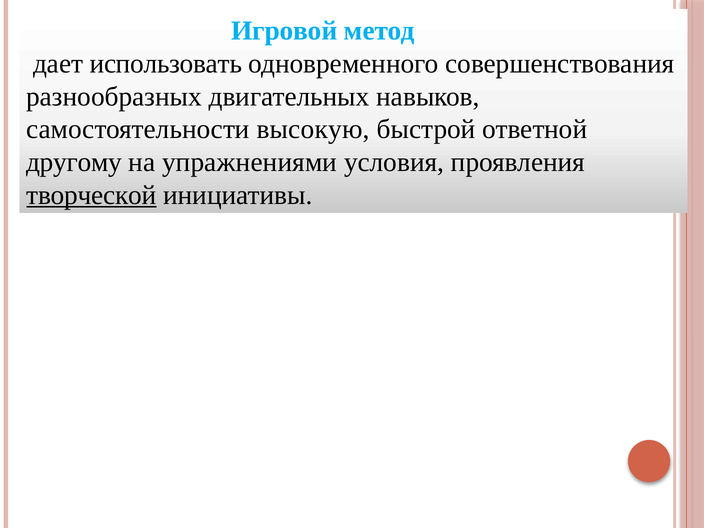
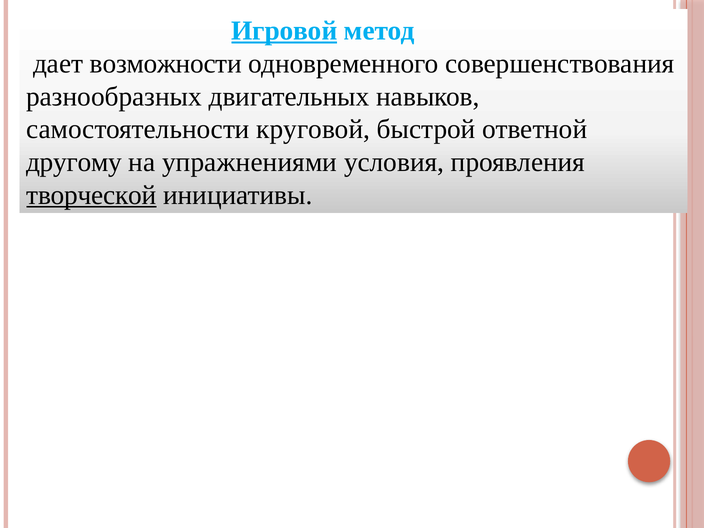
Игровой underline: none -> present
использовать: использовать -> возможности
высокую: высокую -> круговой
